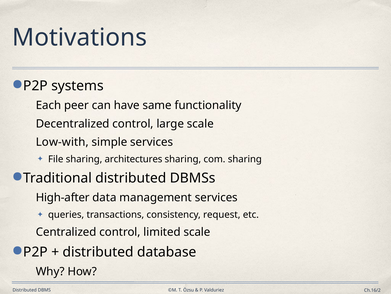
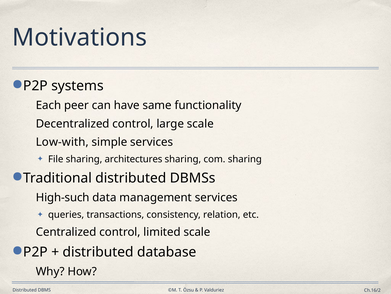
High-after: High-after -> High-such
request: request -> relation
